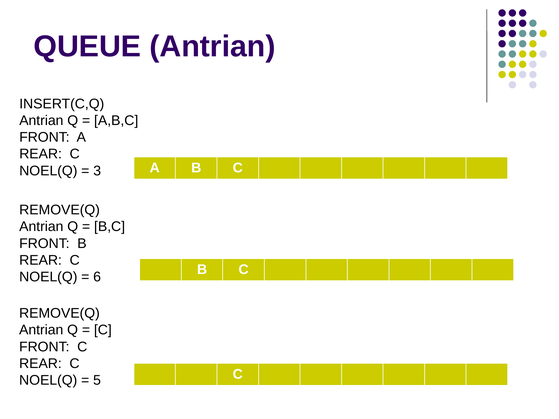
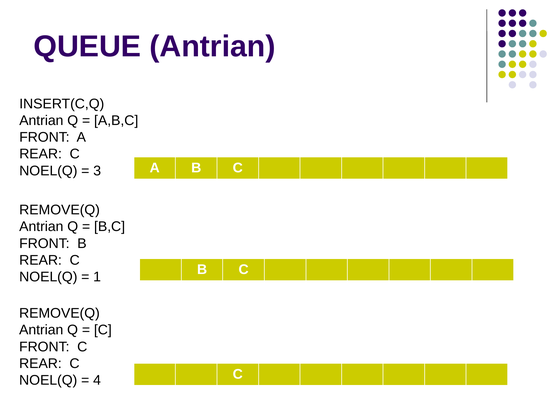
6 at (97, 277): 6 -> 1
5 at (97, 381): 5 -> 4
